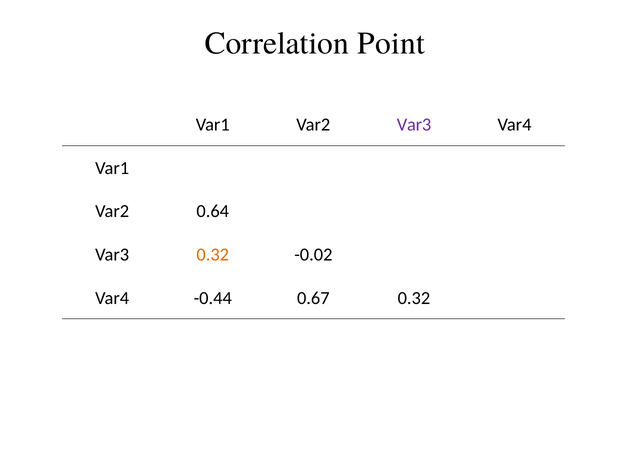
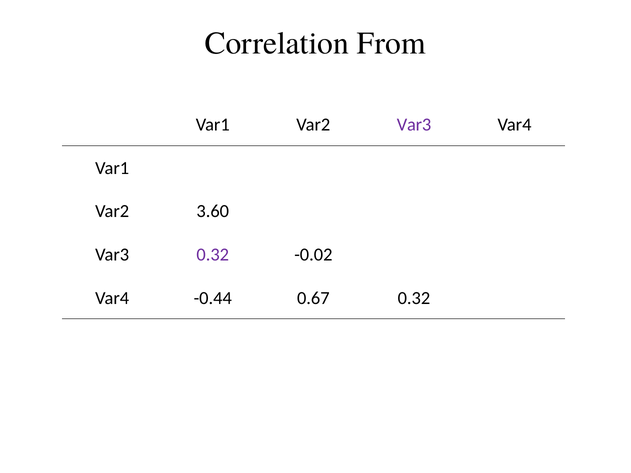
Point: Point -> From
0.64: 0.64 -> 3.60
0.32 at (213, 255) colour: orange -> purple
